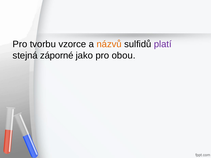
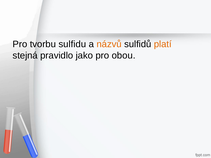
vzorce: vzorce -> sulfidu
platí colour: purple -> orange
záporné: záporné -> pravidlo
